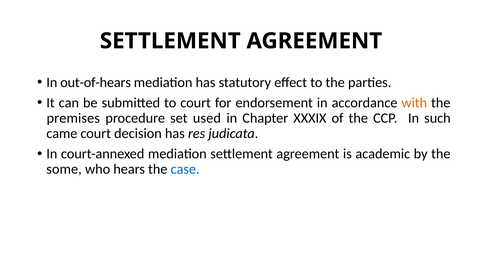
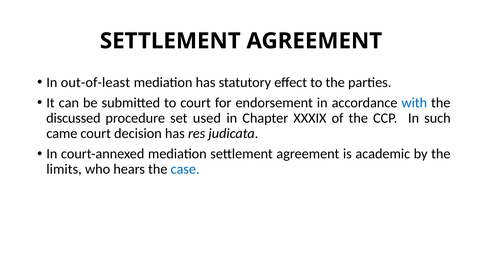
out-of-hears: out-of-hears -> out-of-least
with colour: orange -> blue
premises: premises -> discussed
some: some -> limits
